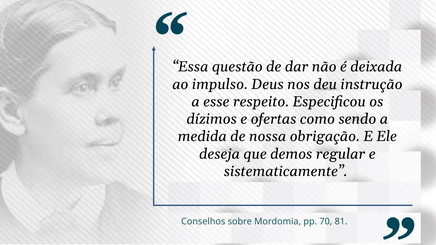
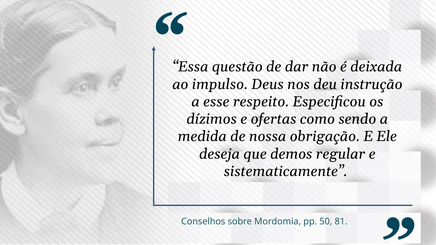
70: 70 -> 50
